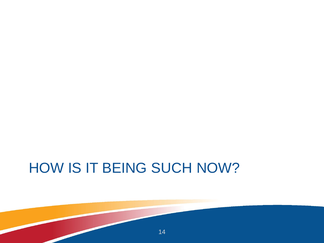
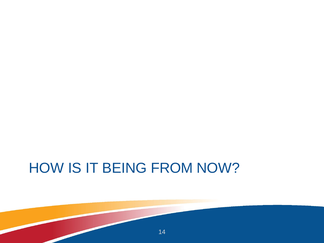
SUCH: SUCH -> FROM
